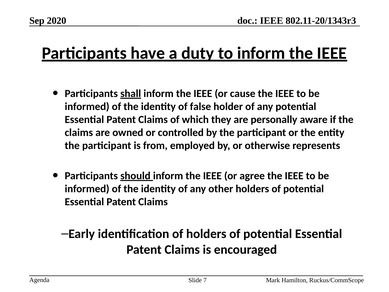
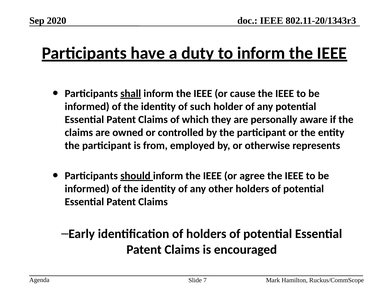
false: false -> such
